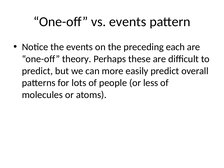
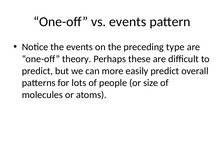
each: each -> type
less: less -> size
